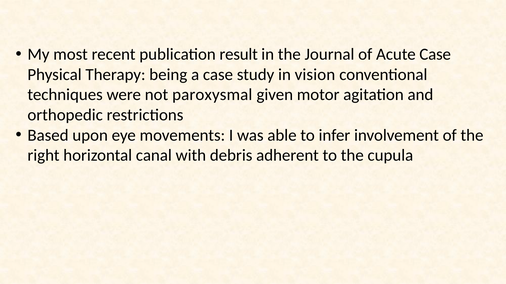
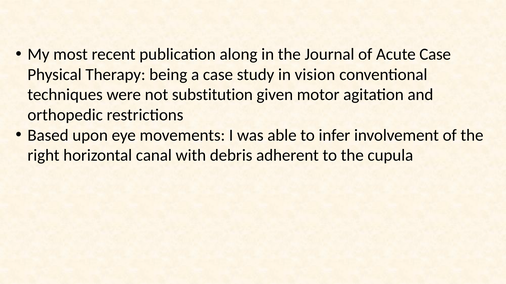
result: result -> along
paroxysmal: paroxysmal -> substitution
